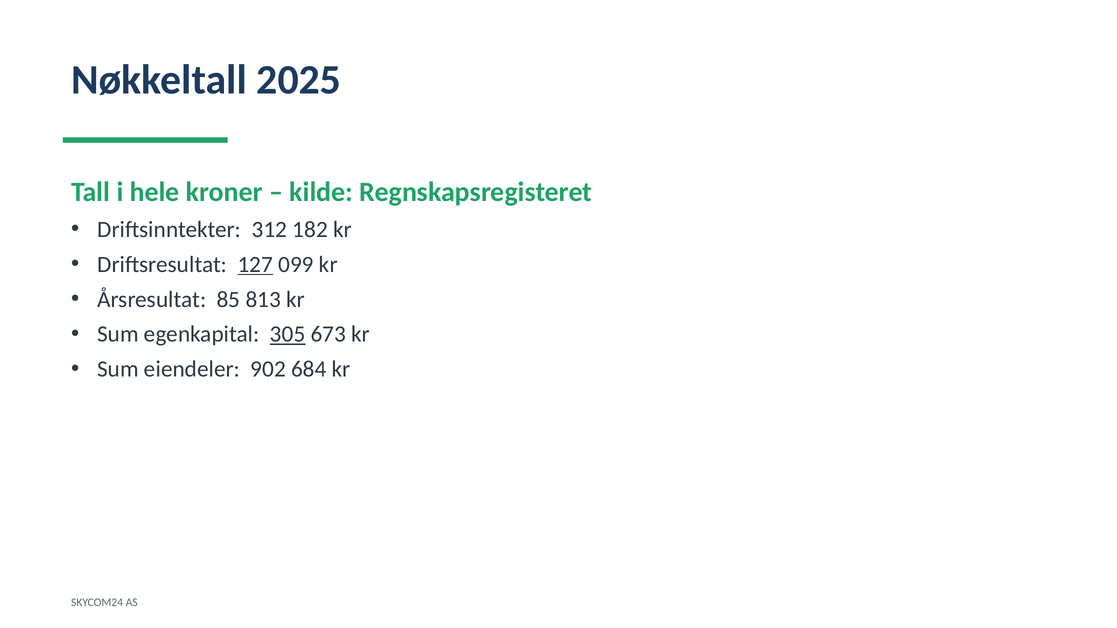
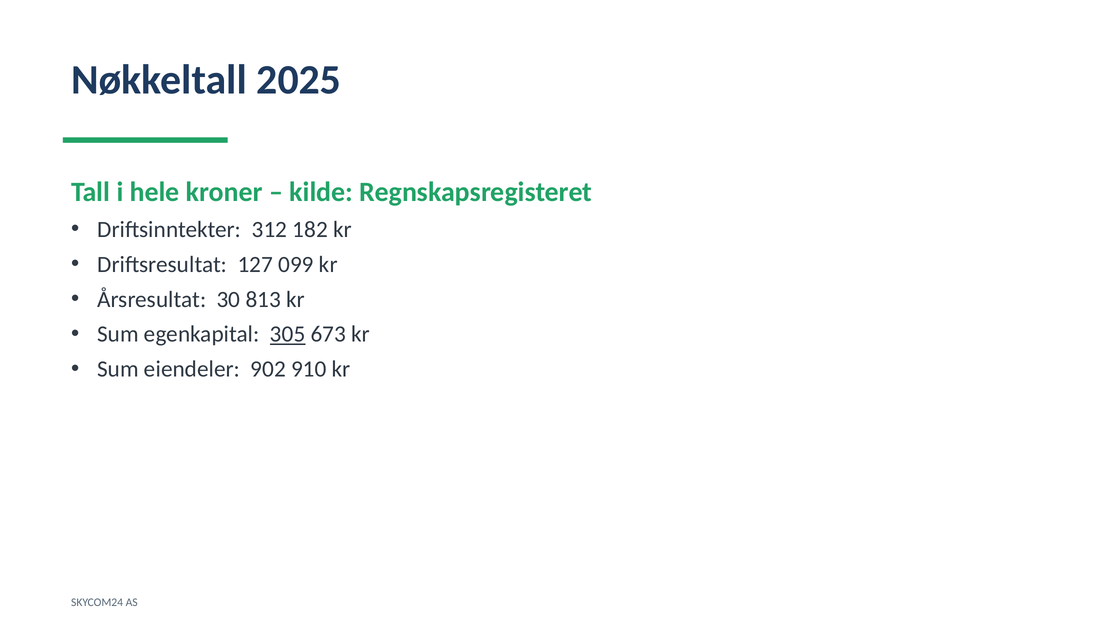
127 underline: present -> none
85: 85 -> 30
684: 684 -> 910
